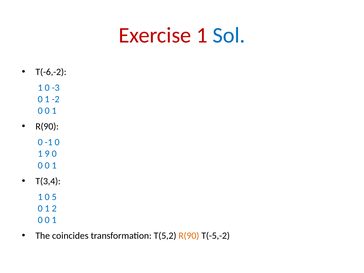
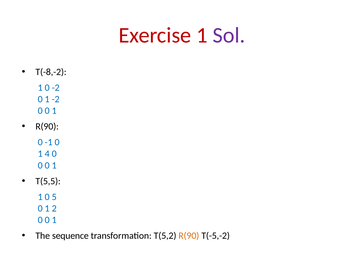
Sol colour: blue -> purple
T(-6,-2: T(-6,-2 -> T(-8,-2
0 -3: -3 -> -2
9: 9 -> 4
T(3,4: T(3,4 -> T(5,5
coincides: coincides -> sequence
